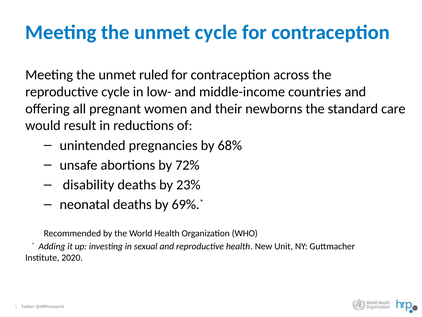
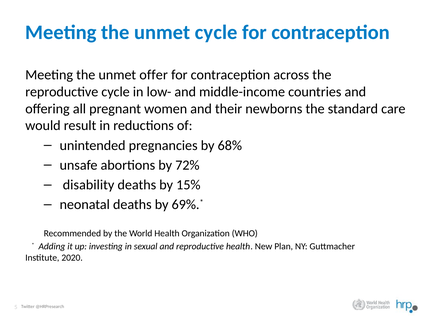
ruled: ruled -> offer
23%: 23% -> 15%
Unit: Unit -> Plan
